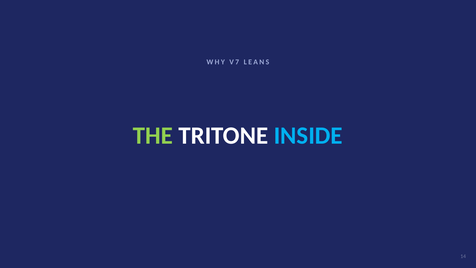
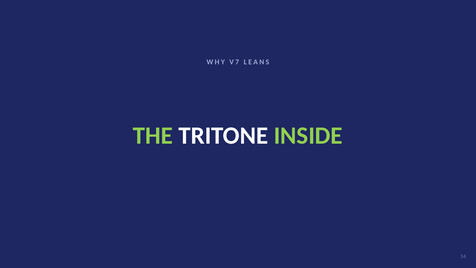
INSIDE colour: light blue -> light green
